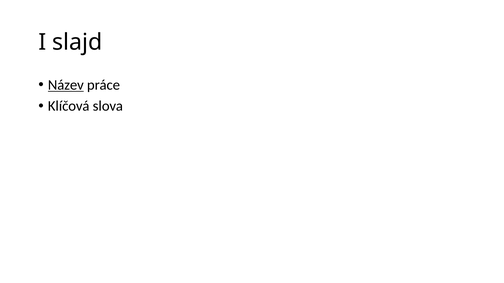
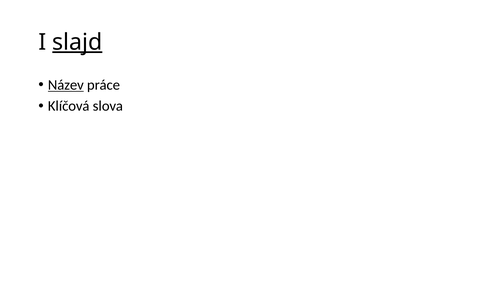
slajd underline: none -> present
